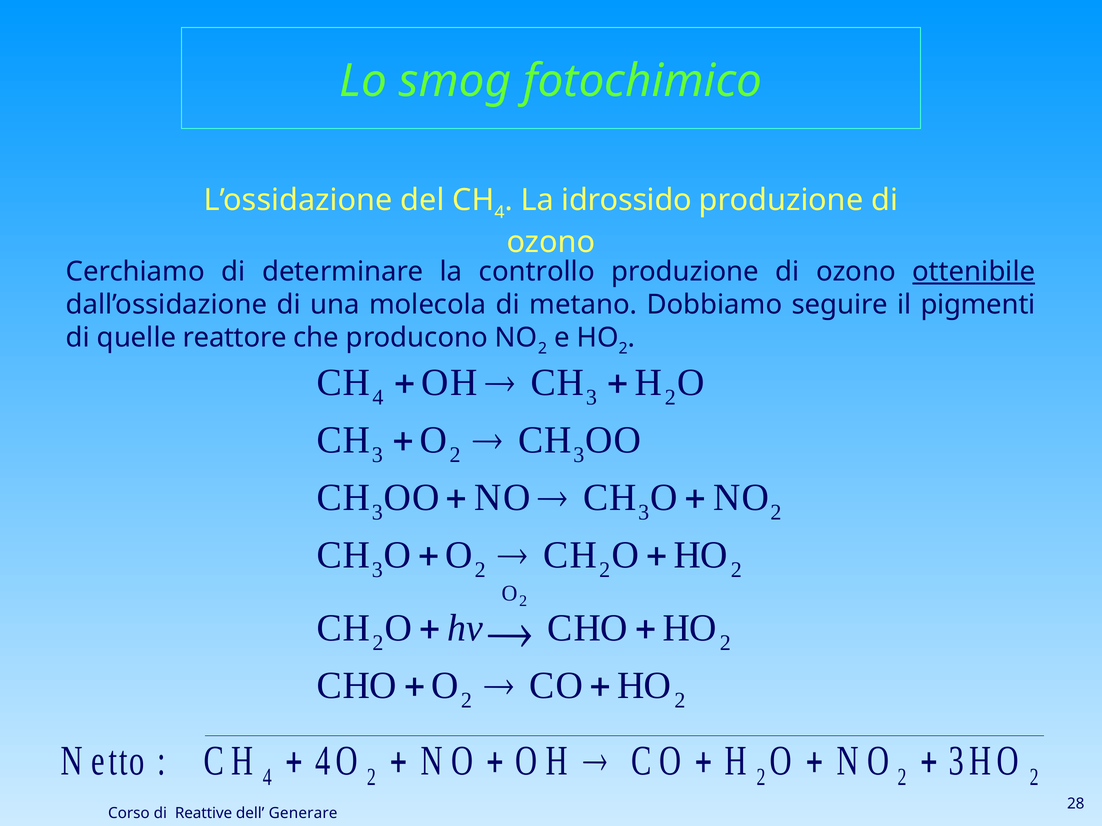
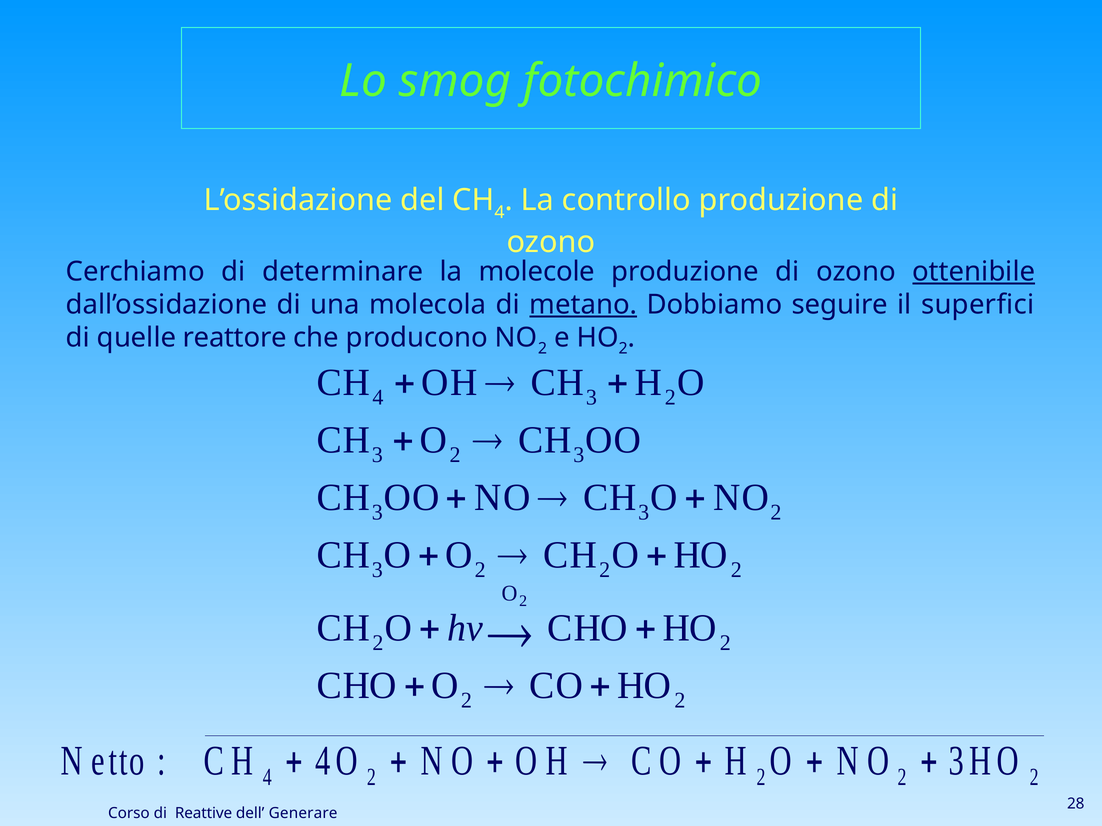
idrossido: idrossido -> controllo
controllo: controllo -> molecole
metano underline: none -> present
pigmenti: pigmenti -> superfici
